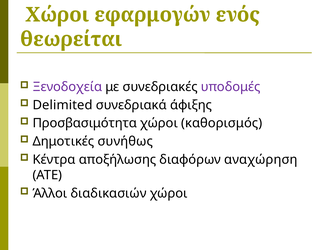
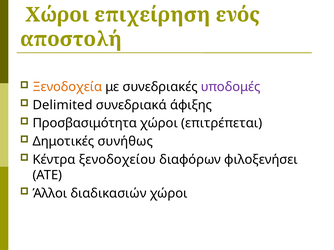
εφαρμογών: εφαρμογών -> επιχείρηση
θεωρείται: θεωρείται -> αποστολή
Ξενοδοχεία colour: purple -> orange
καθορισμός: καθορισμός -> επιτρέπεται
αποξήλωσης: αποξήλωσης -> ξενοδοχείου
αναχώρηση: αναχώρηση -> φιλοξενήσει
